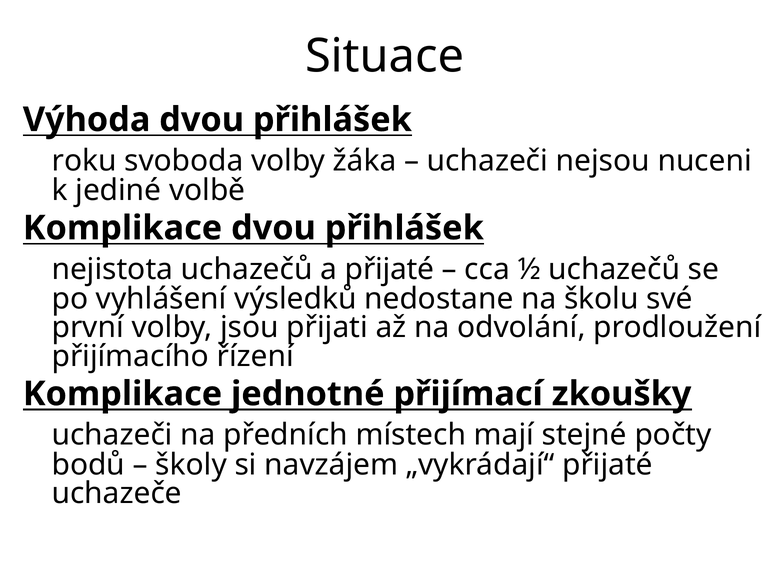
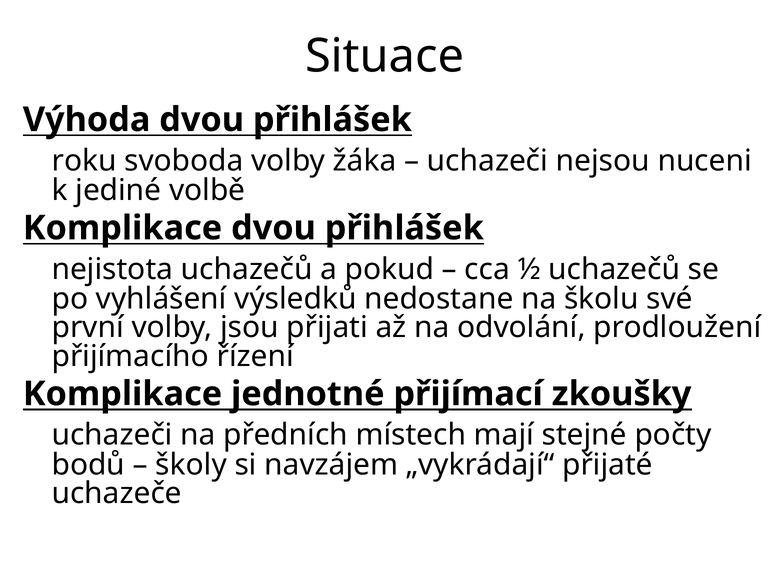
a přijaté: přijaté -> pokud
